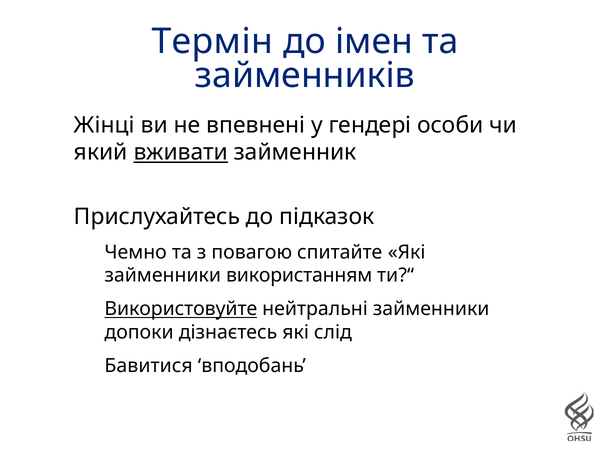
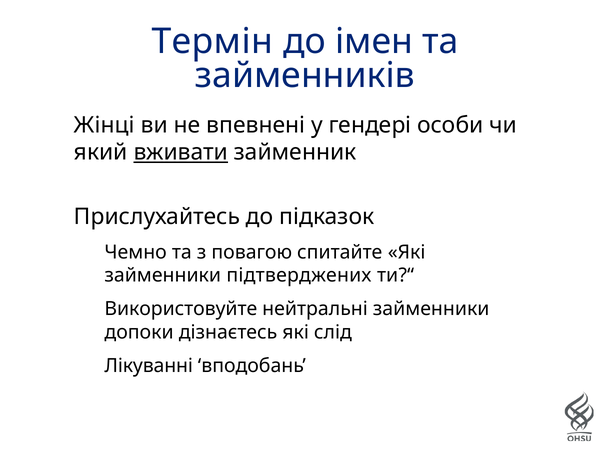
використанням: використанням -> підтверджених
Використовуйте underline: present -> none
Бавитися: Бавитися -> Лікуванні
